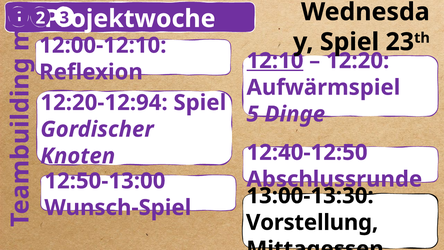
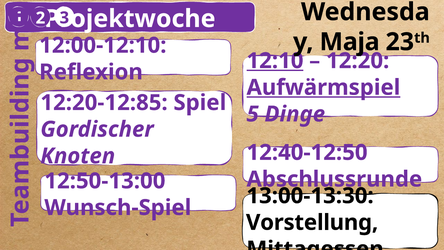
Spiel at (349, 42): Spiel -> Maja
Aufwärmspiel underline: none -> present
12:20-12:94: 12:20-12:94 -> 12:20-12:85
